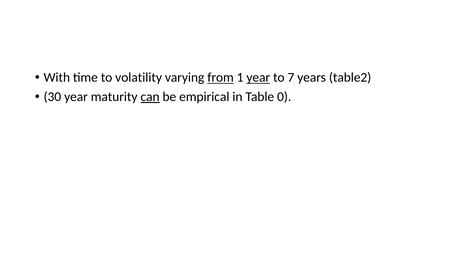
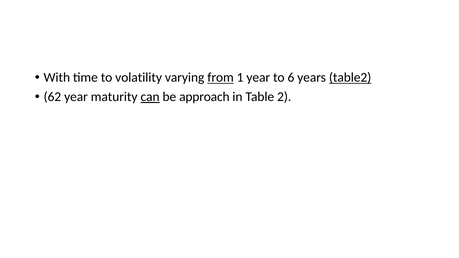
year at (258, 78) underline: present -> none
7: 7 -> 6
table2 underline: none -> present
30: 30 -> 62
empirical: empirical -> approach
0: 0 -> 2
